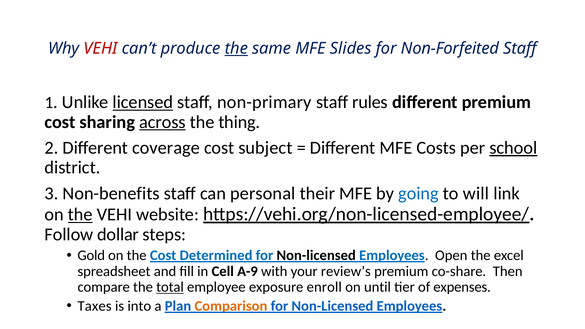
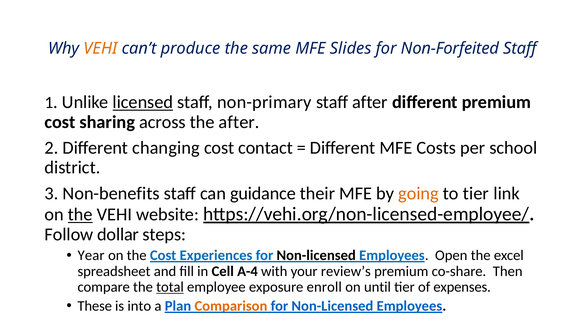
VEHI at (101, 48) colour: red -> orange
the at (236, 48) underline: present -> none
staff rules: rules -> after
across underline: present -> none
the thing: thing -> after
coverage: coverage -> changing
subject: subject -> contact
school underline: present -> none
personal: personal -> guidance
going colour: blue -> orange
to will: will -> tier
Gold: Gold -> Year
Determined: Determined -> Experiences
A-9: A-9 -> A-4
Taxes: Taxes -> These
